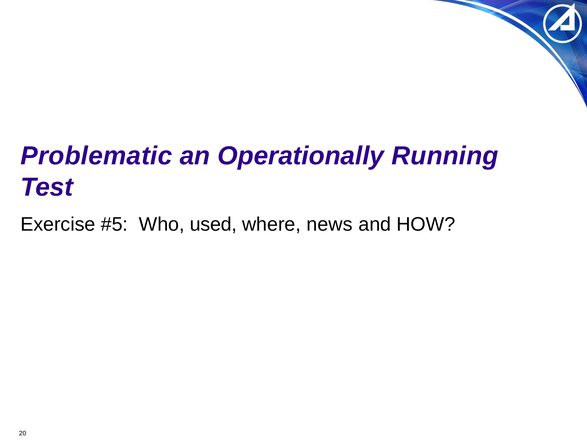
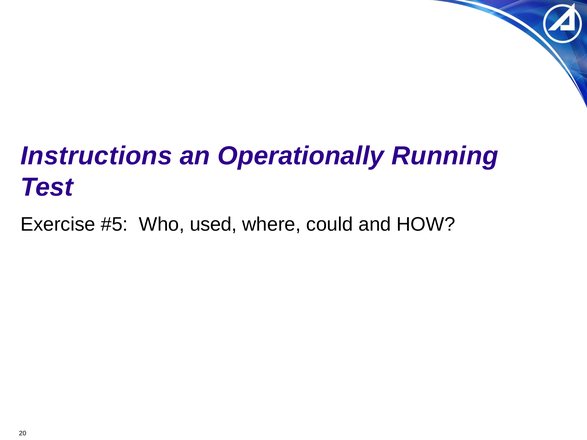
Problematic: Problematic -> Instructions
news: news -> could
